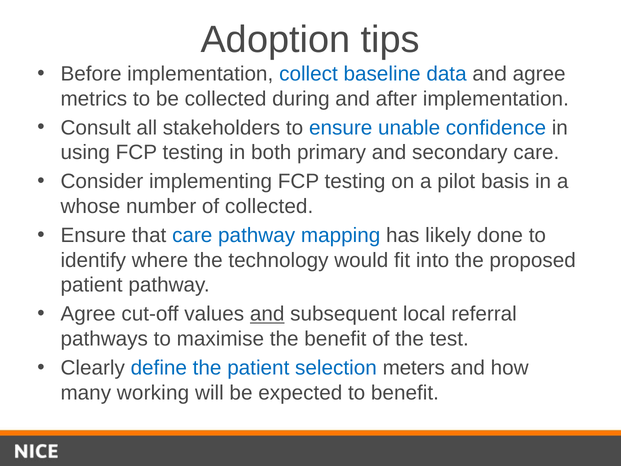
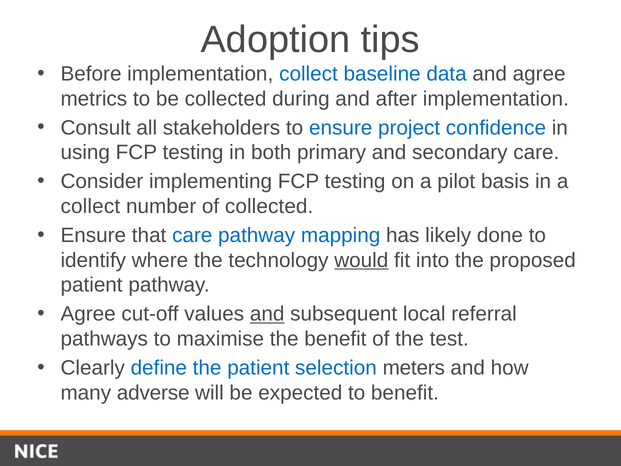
unable: unable -> project
whose at (90, 206): whose -> collect
would underline: none -> present
working: working -> adverse
